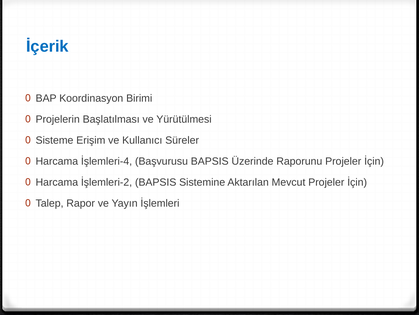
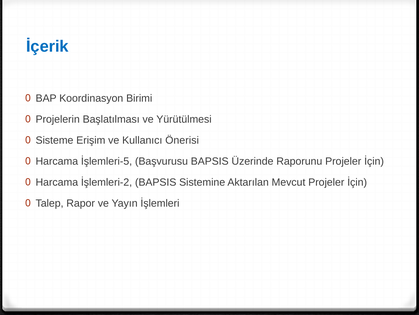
Süreler: Süreler -> Önerisi
İşlemleri-4: İşlemleri-4 -> İşlemleri-5
